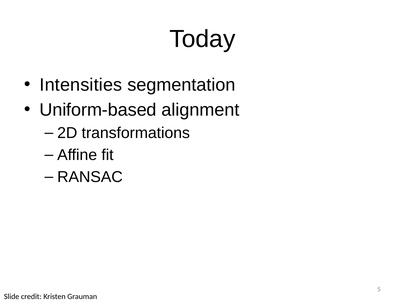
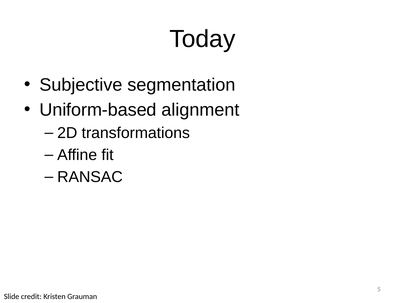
Intensities: Intensities -> Subjective
